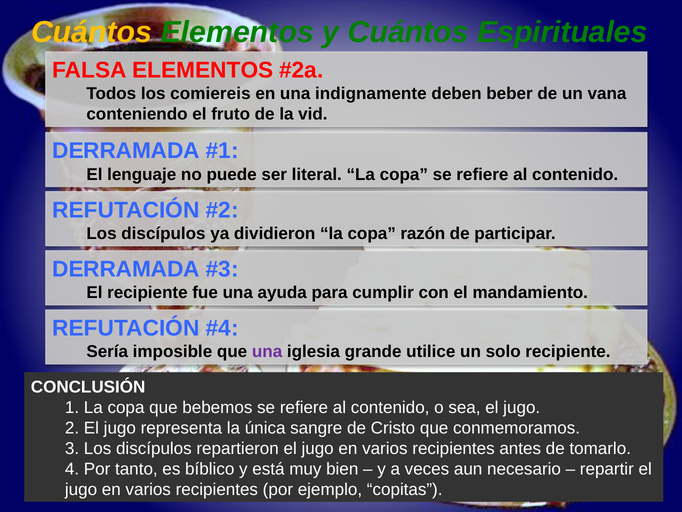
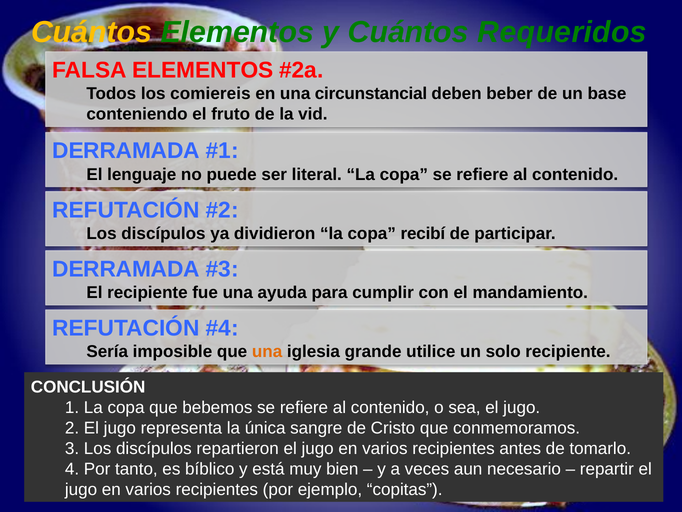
Espirituales: Espirituales -> Requeridos
indignamente: indignamente -> circunstancial
vana: vana -> base
razón: razón -> recibí
una at (267, 351) colour: purple -> orange
